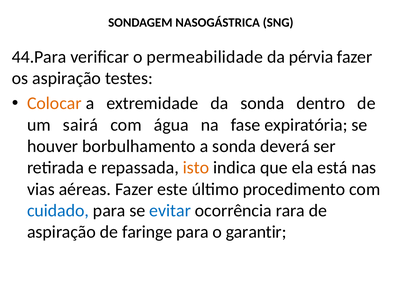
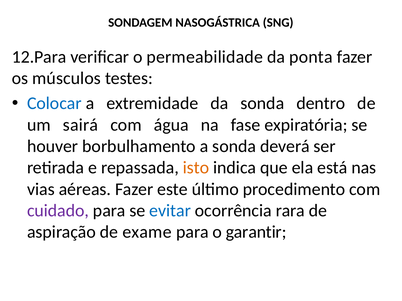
44.Para: 44.Para -> 12.Para
pérvia: pérvia -> ponta
os aspiração: aspiração -> músculos
Colocar colour: orange -> blue
cuidado colour: blue -> purple
faringe: faringe -> exame
